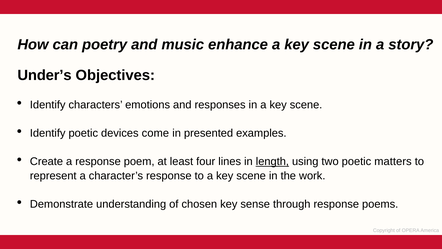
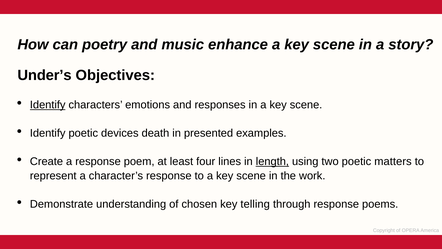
Identify at (48, 105) underline: none -> present
come: come -> death
sense: sense -> telling
